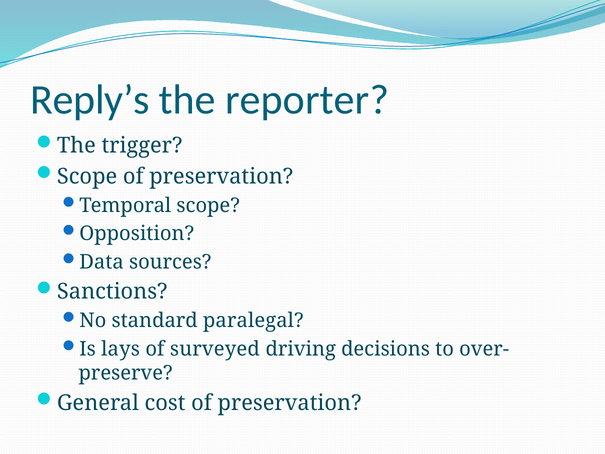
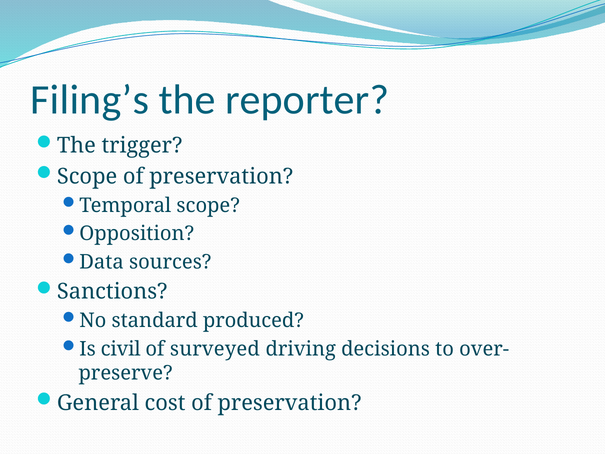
Reply’s: Reply’s -> Filing’s
paralegal: paralegal -> produced
lays: lays -> civil
